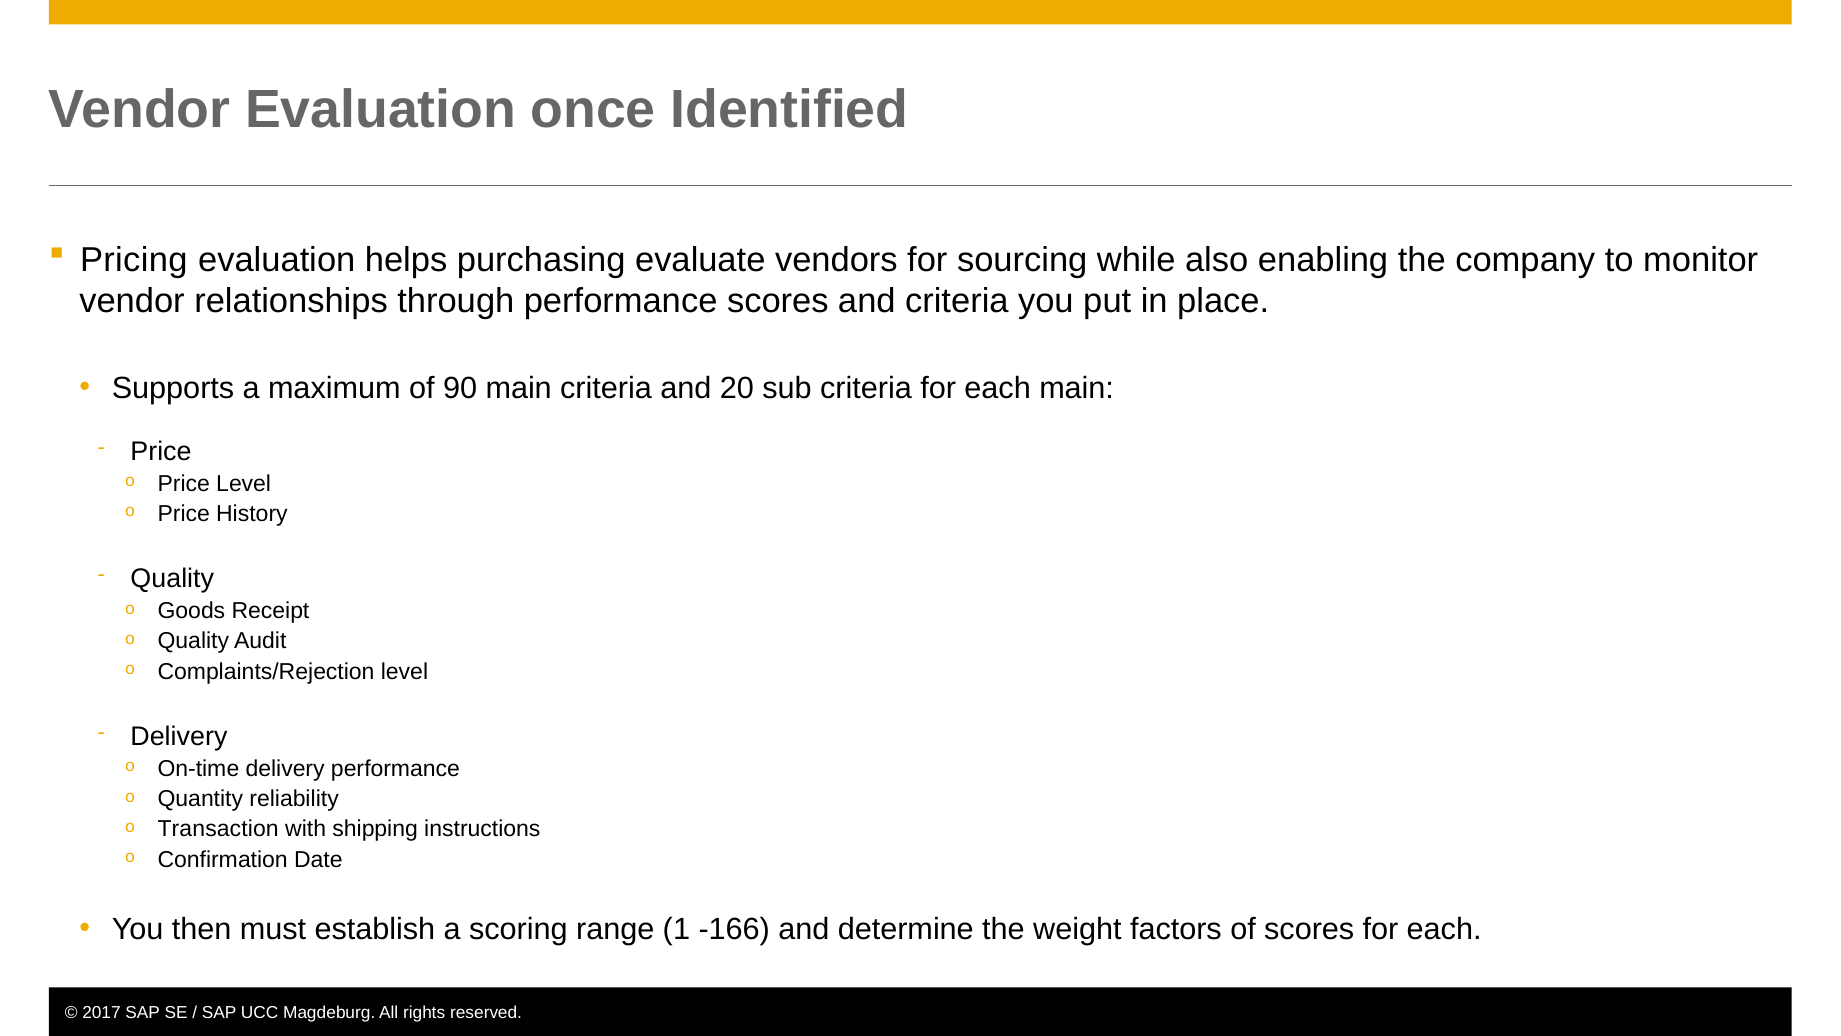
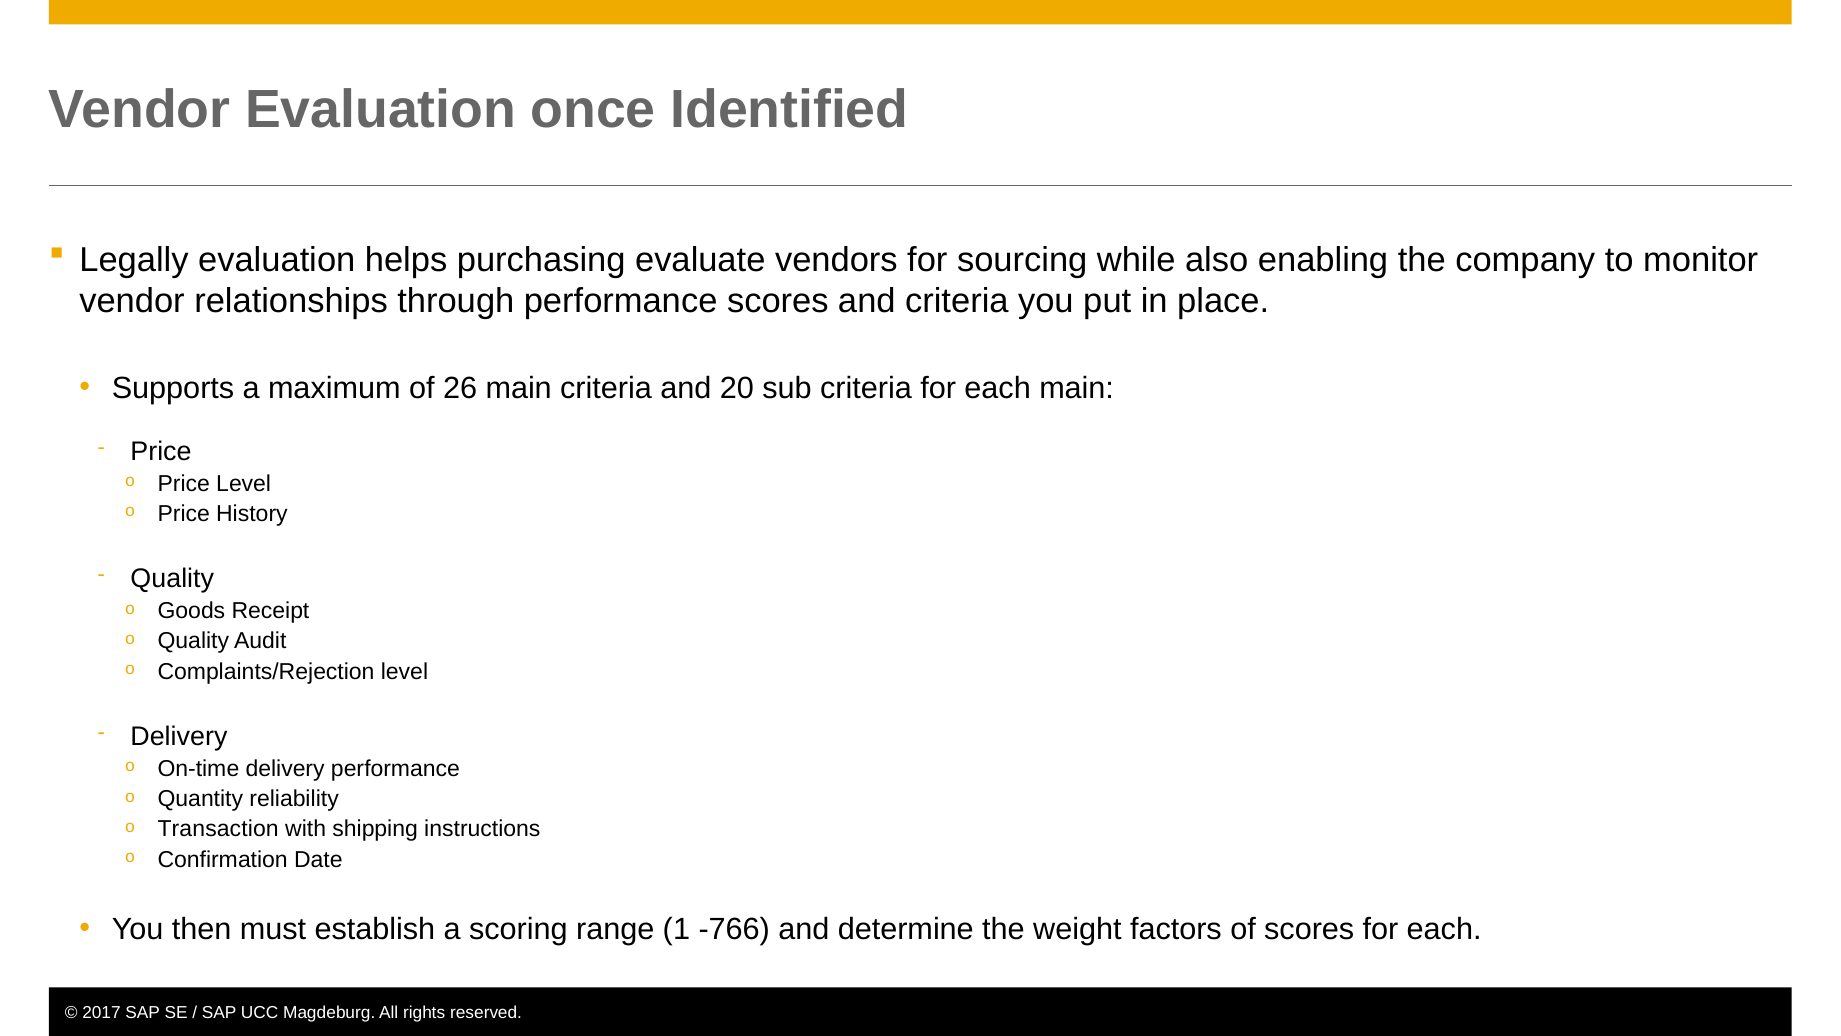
Pricing: Pricing -> Legally
90: 90 -> 26
-166: -166 -> -766
